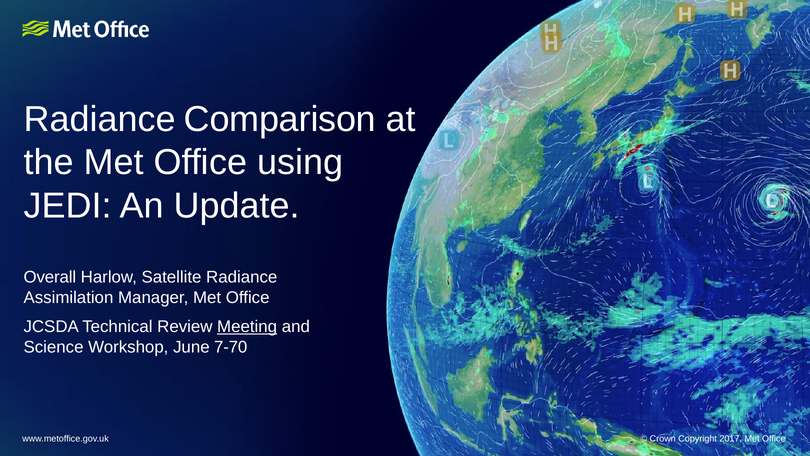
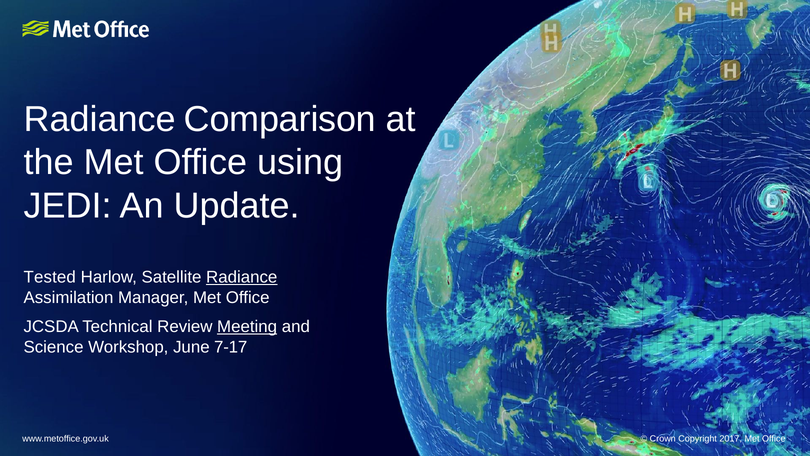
Overall: Overall -> Tested
Radiance at (242, 277) underline: none -> present
7-70: 7-70 -> 7-17
